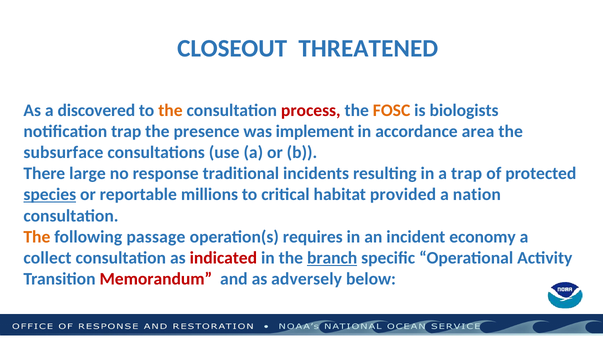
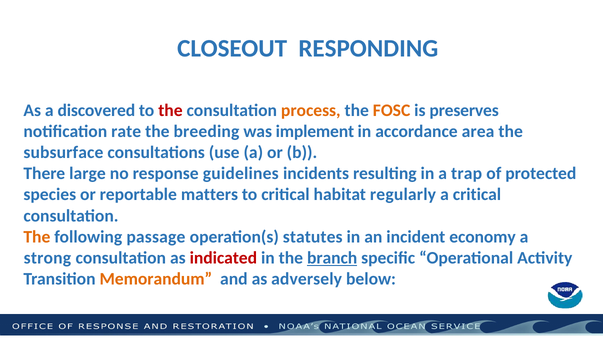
THREATENED: THREATENED -> RESPONDING
the at (170, 110) colour: orange -> red
process colour: red -> orange
biologists: biologists -> preserves
notification trap: trap -> rate
presence: presence -> breeding
traditional: traditional -> guidelines
species underline: present -> none
millions: millions -> matters
provided: provided -> regularly
a nation: nation -> critical
requires: requires -> statutes
collect: collect -> strong
Memorandum colour: red -> orange
